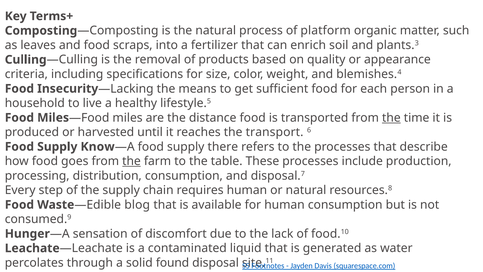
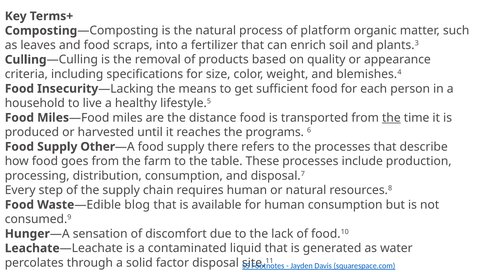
transport: transport -> programs
Know: Know -> Other
the at (131, 161) underline: present -> none
found: found -> factor
